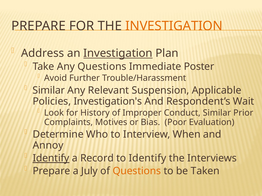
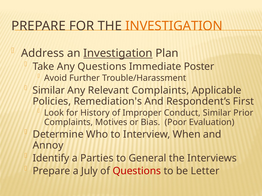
Relevant Suspension: Suspension -> Complaints
Investigation's: Investigation's -> Remediation's
Wait: Wait -> First
Identify at (51, 159) underline: present -> none
Record: Record -> Parties
to Identify: Identify -> General
Questions at (137, 171) colour: orange -> red
Taken: Taken -> Letter
